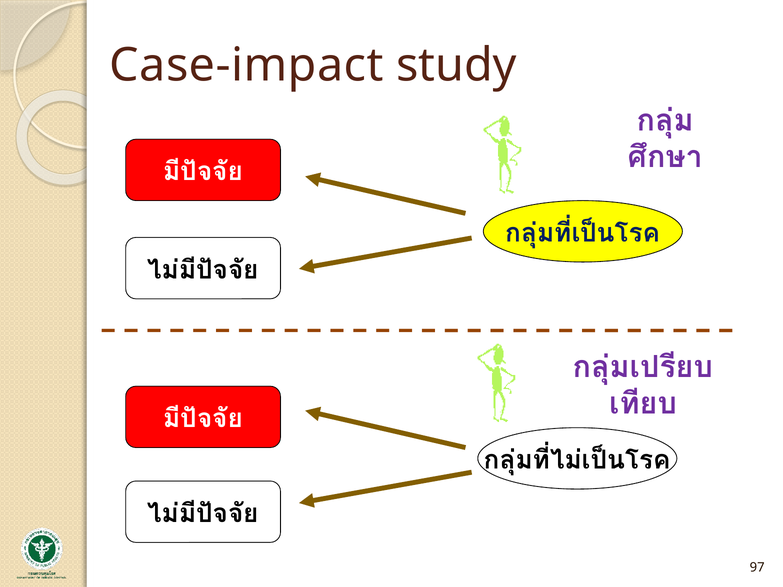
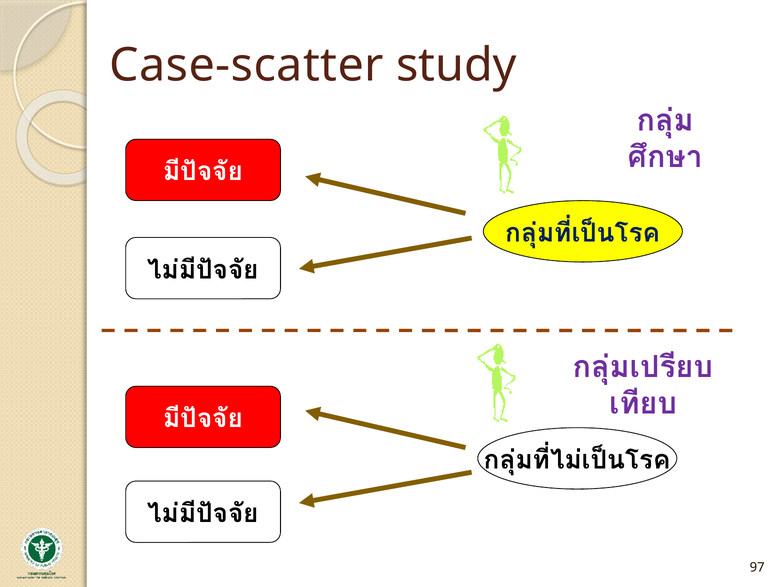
Case-impact: Case-impact -> Case-scatter
